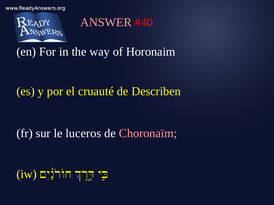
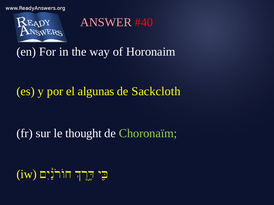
cruauté: cruauté -> algunas
Describen: Describen -> Sackcloth
luceros: luceros -> thought
Choronaïm colour: pink -> light green
